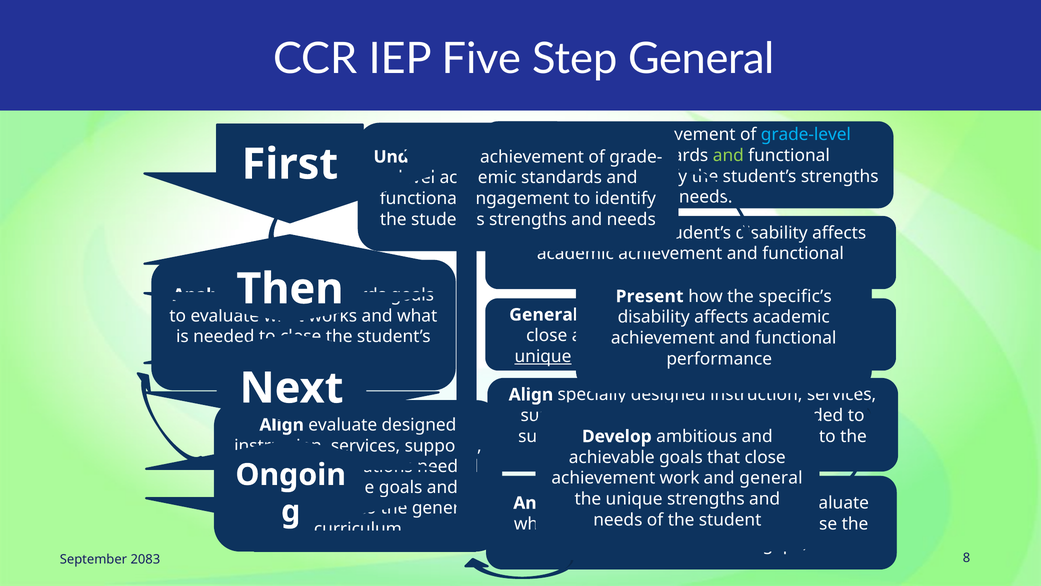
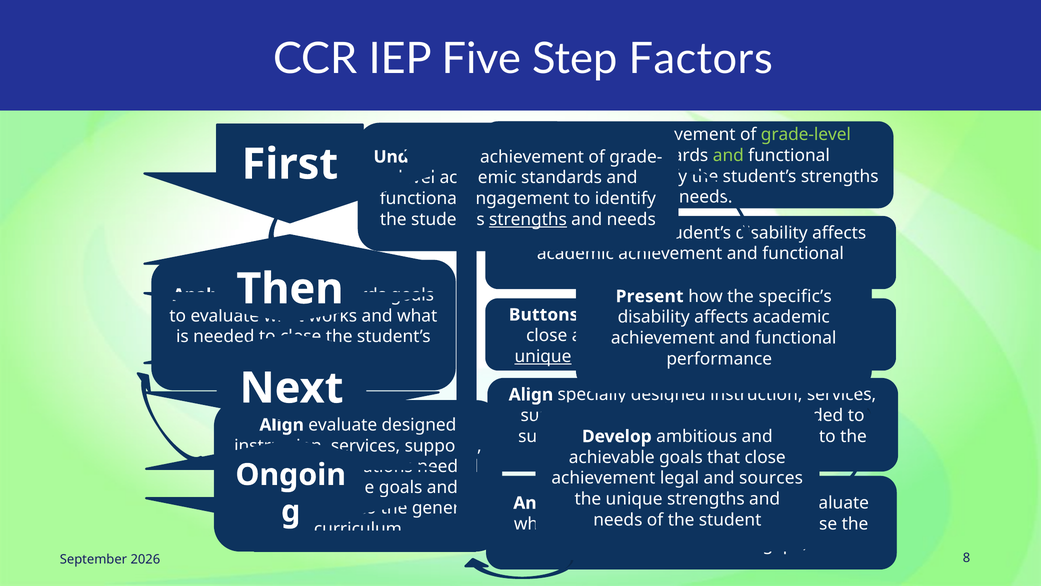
Step General: General -> Factors
grade-level colour: light blue -> light green
strengths at (528, 219) underline: none -> present
General at (544, 315): General -> Buttons
work: work -> legal
and general: general -> sources
2083: 2083 -> 2026
